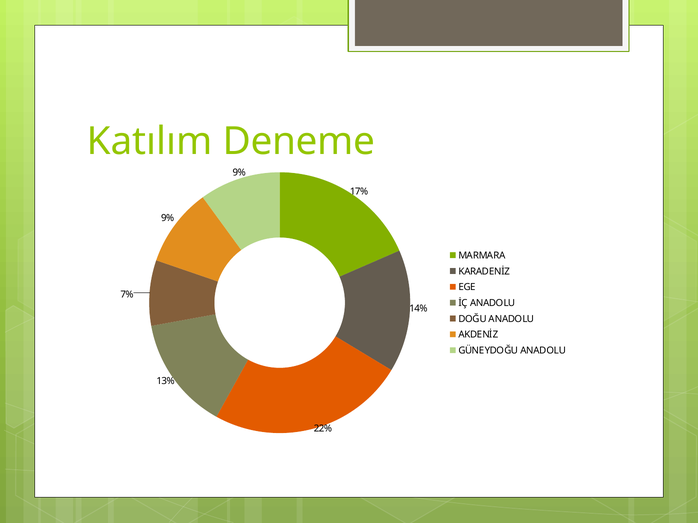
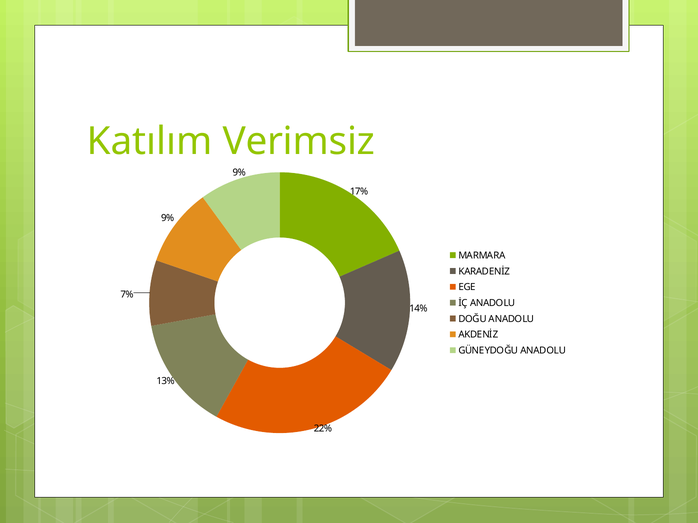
Deneme: Deneme -> Verimsiz
